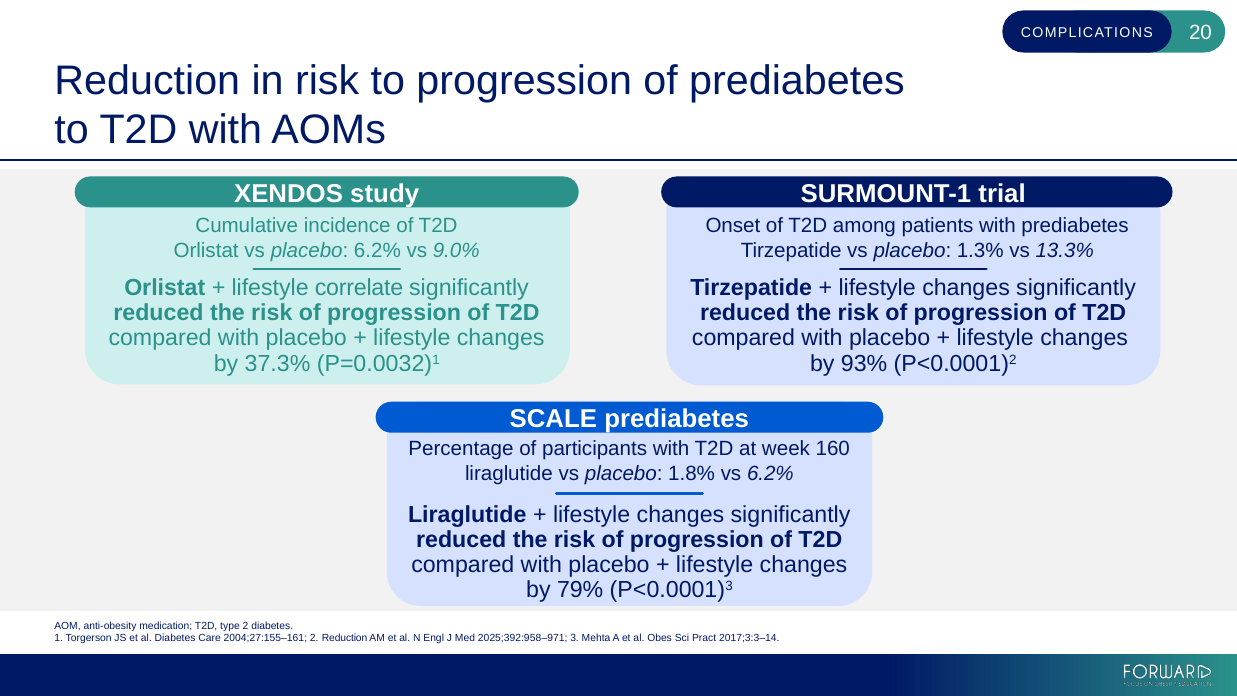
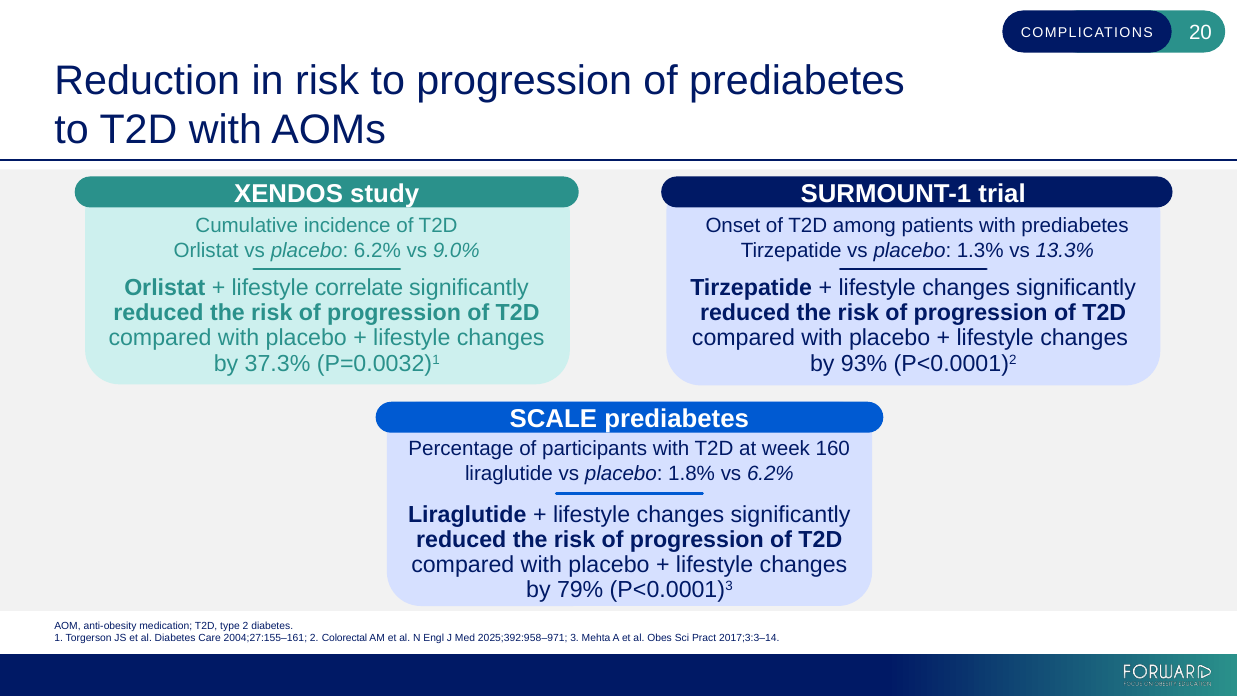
2 Reduction: Reduction -> Colorectal
